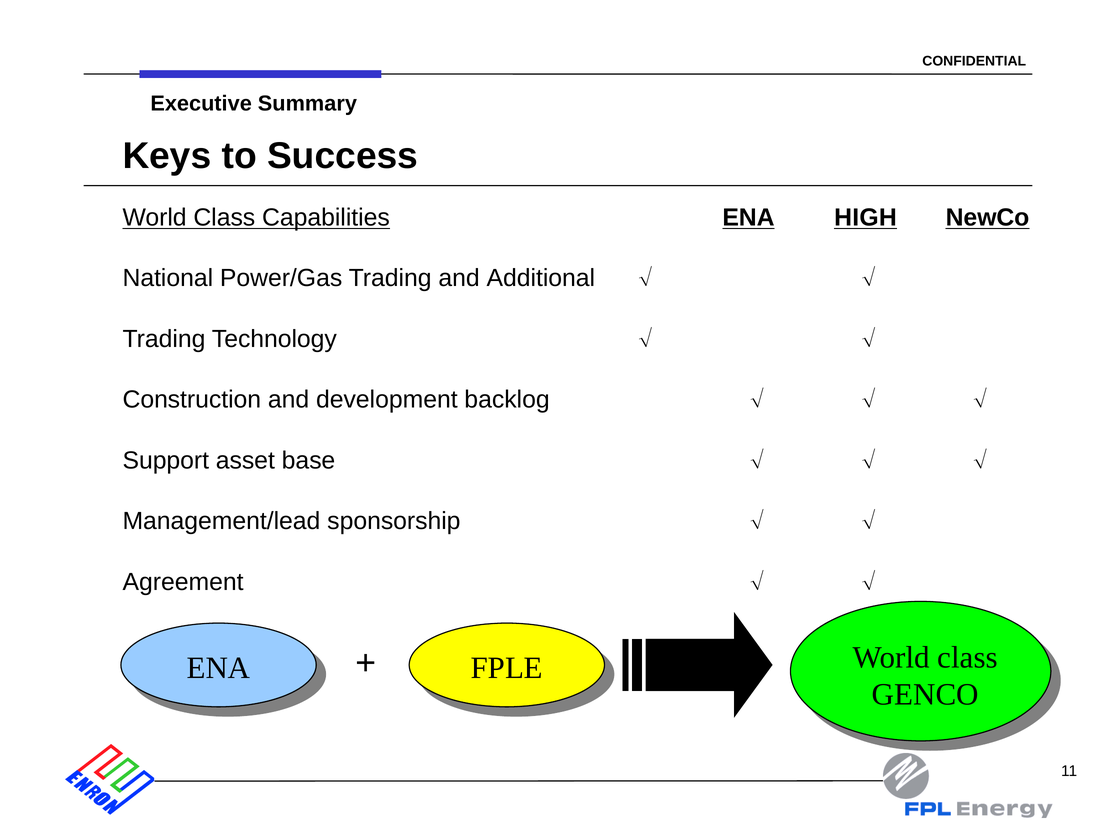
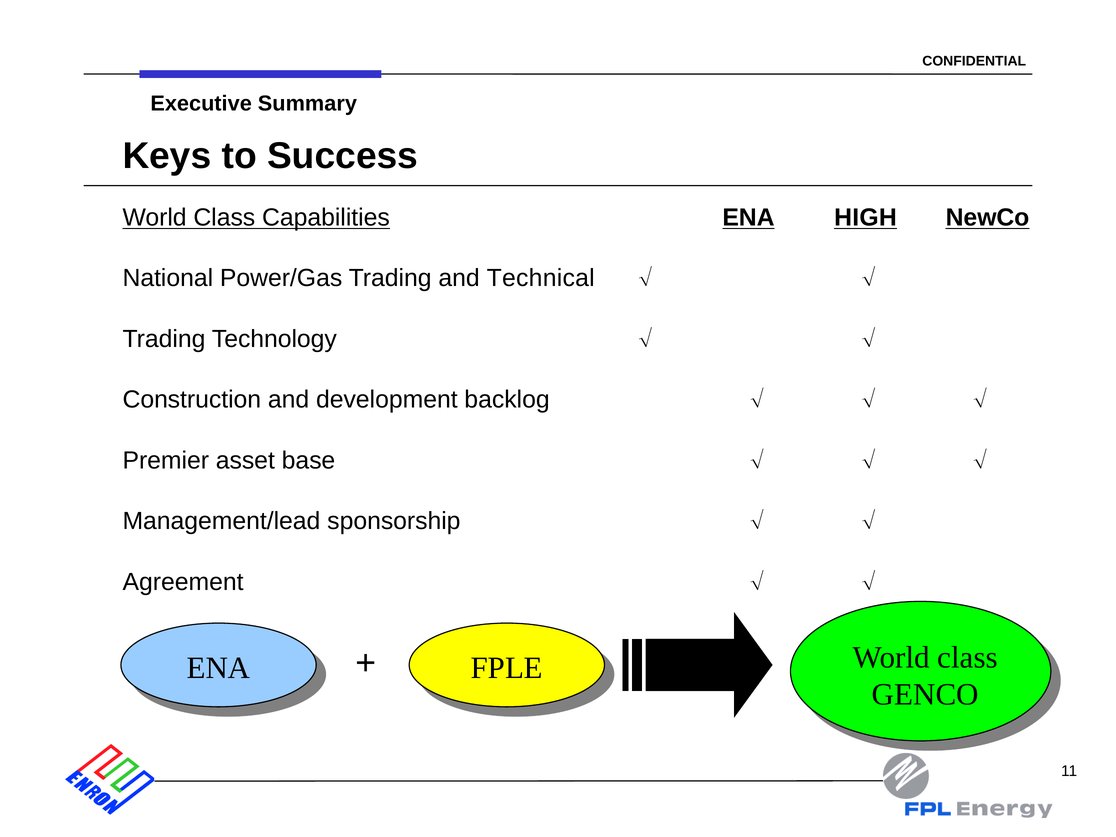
Additional: Additional -> Technical
Support: Support -> Premier
